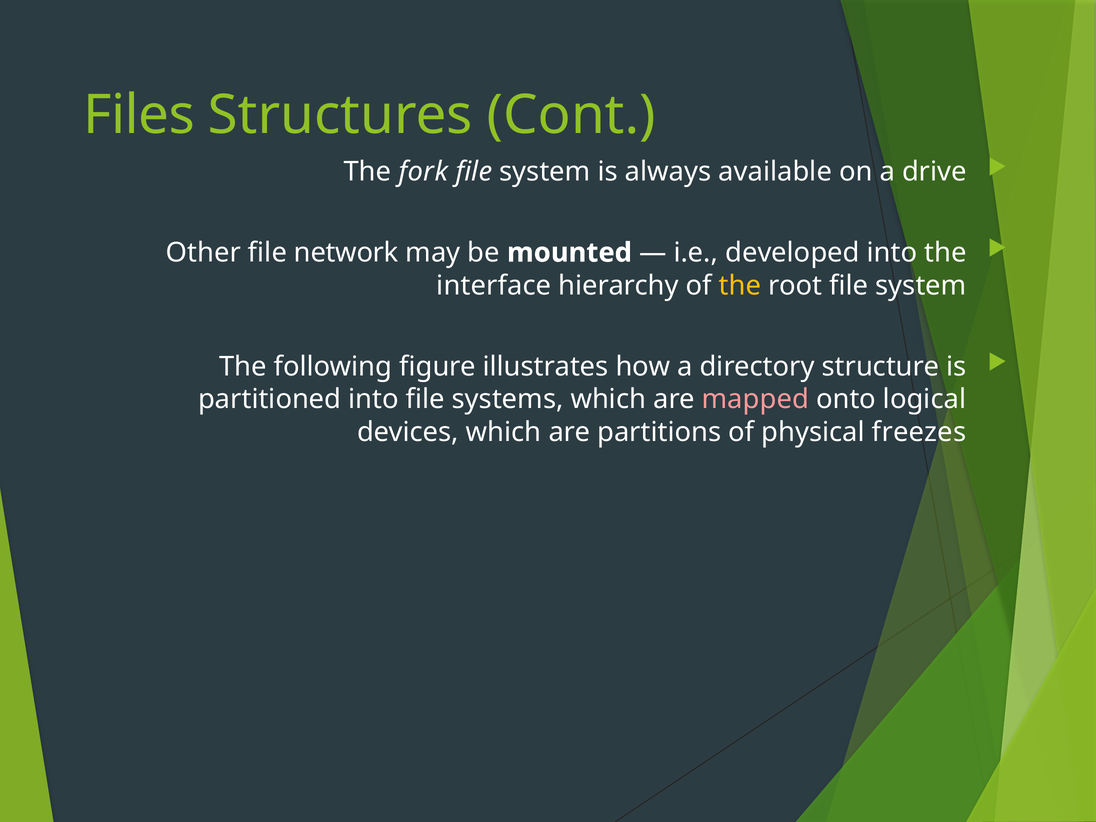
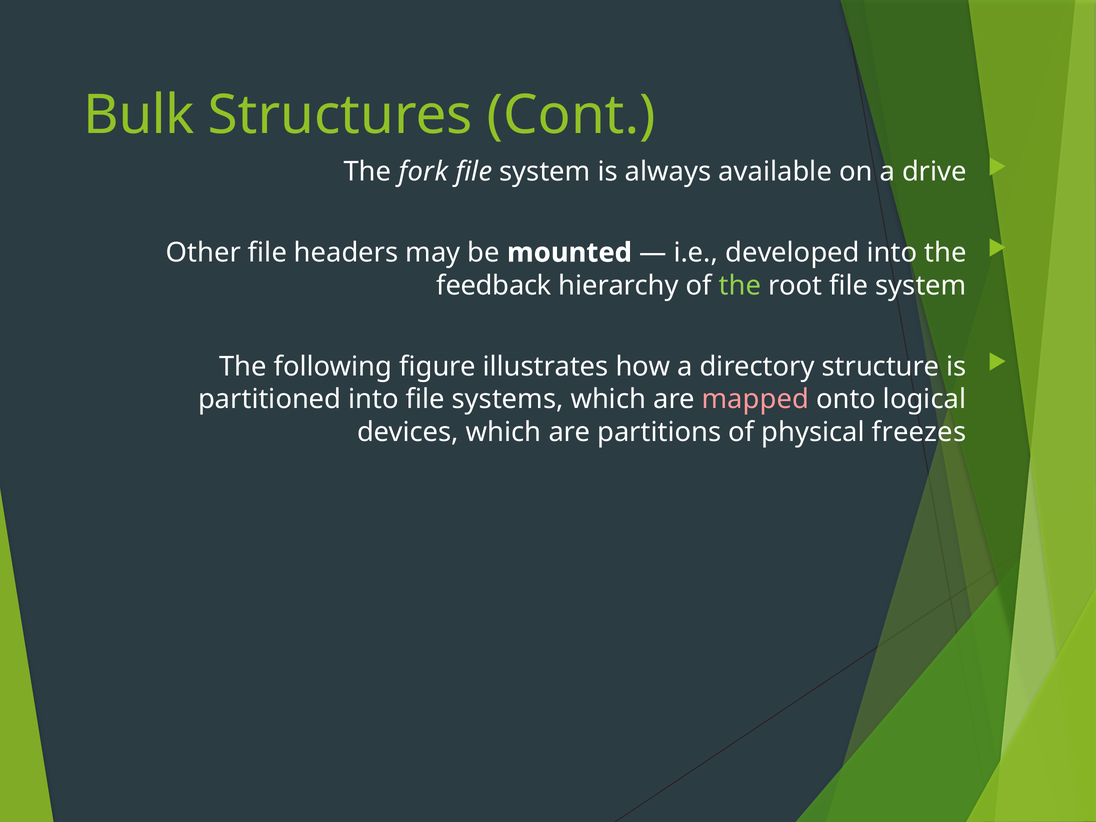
Files: Files -> Bulk
network: network -> headers
interface: interface -> feedback
the at (740, 286) colour: yellow -> light green
